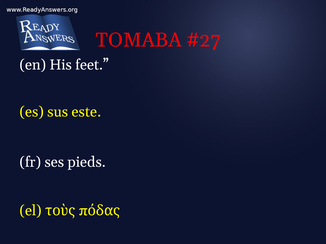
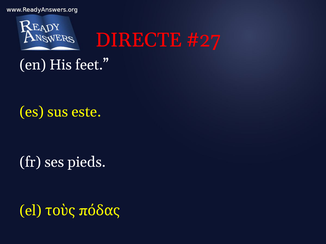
TOMABA: TOMABA -> DIRECTE
